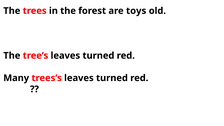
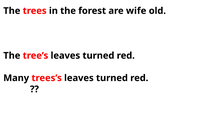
toys: toys -> wife
